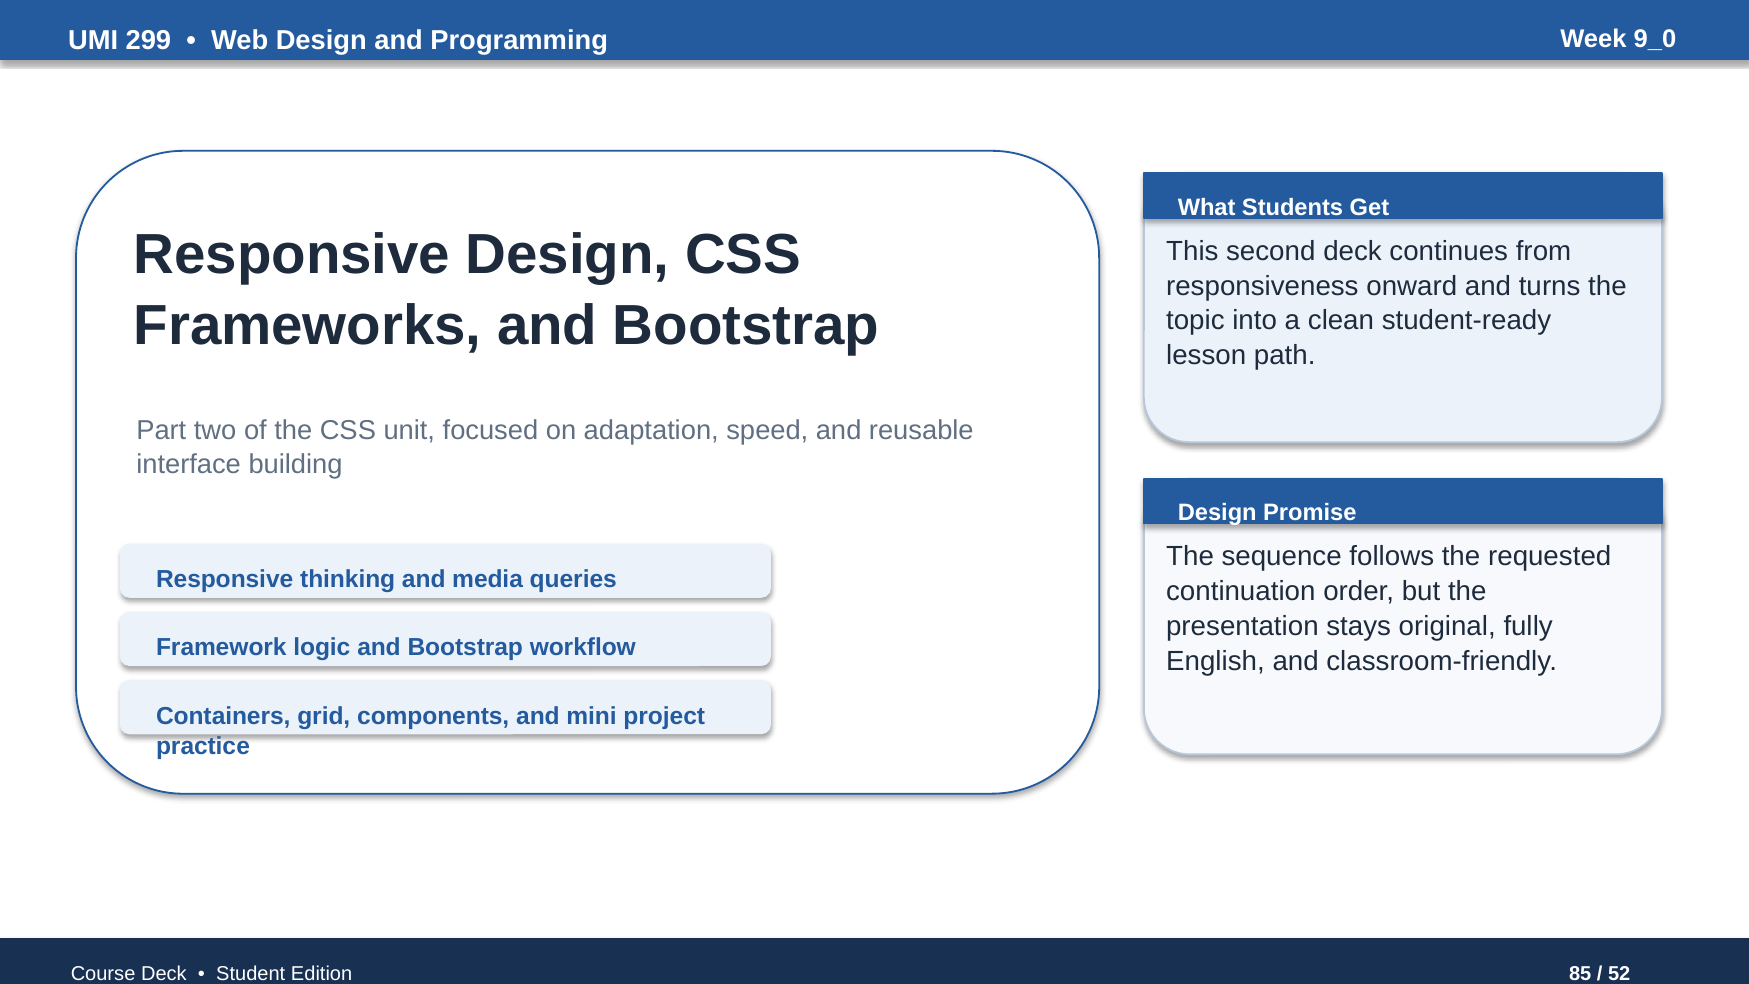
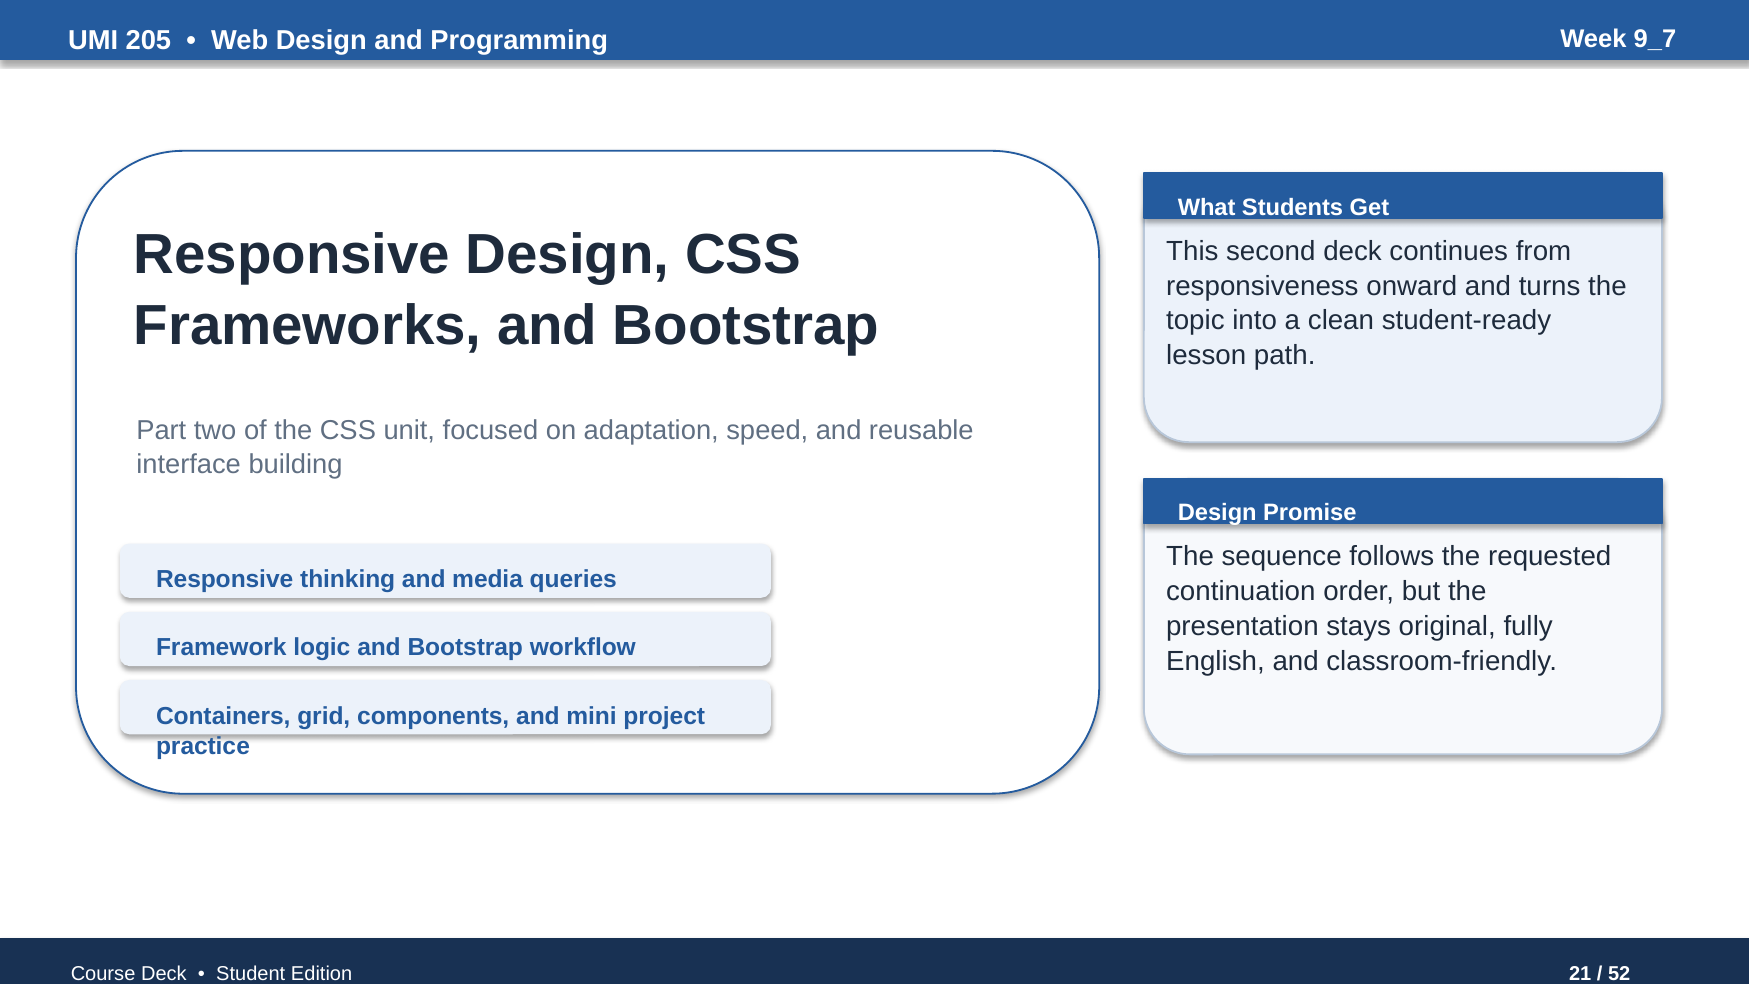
299: 299 -> 205
9_0: 9_0 -> 9_7
85: 85 -> 21
